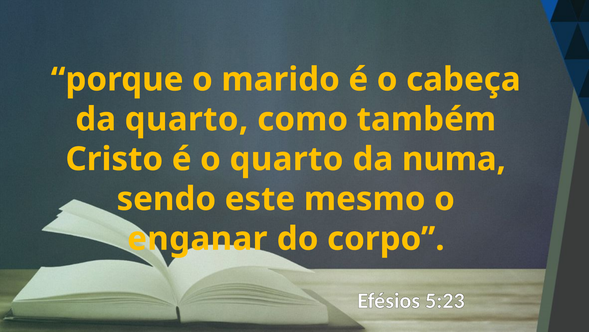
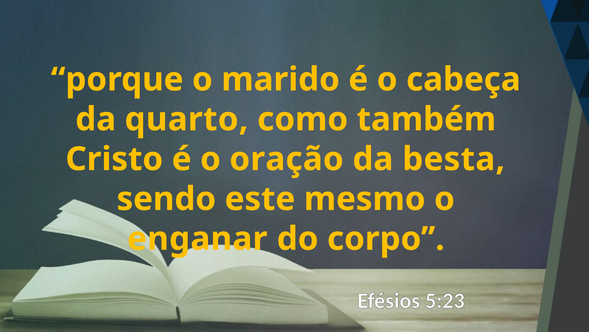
o quarto: quarto -> oração
numa: numa -> besta
